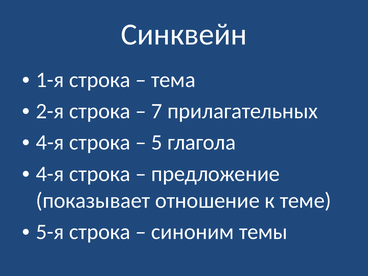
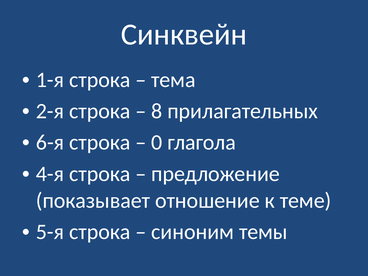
7: 7 -> 8
4-я at (50, 142): 4-я -> 6-я
5: 5 -> 0
